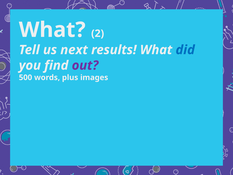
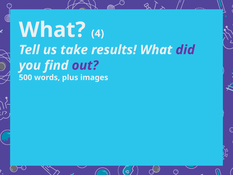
2: 2 -> 4
next: next -> take
did colour: blue -> purple
